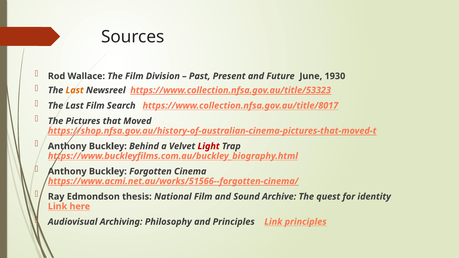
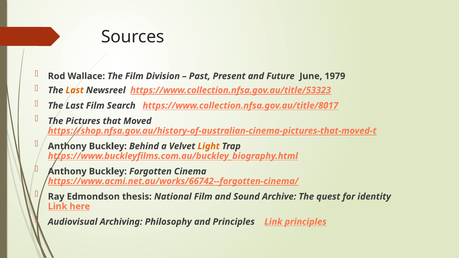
1930: 1930 -> 1979
Light colour: red -> orange
https://www.acmi.net.au/works/51566--forgotten-cinema/: https://www.acmi.net.au/works/51566--forgotten-cinema/ -> https://www.acmi.net.au/works/66742--forgotten-cinema/
